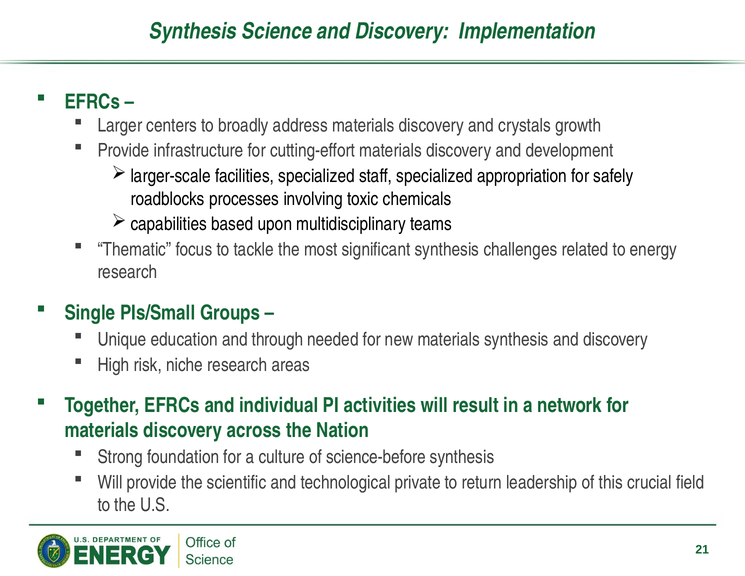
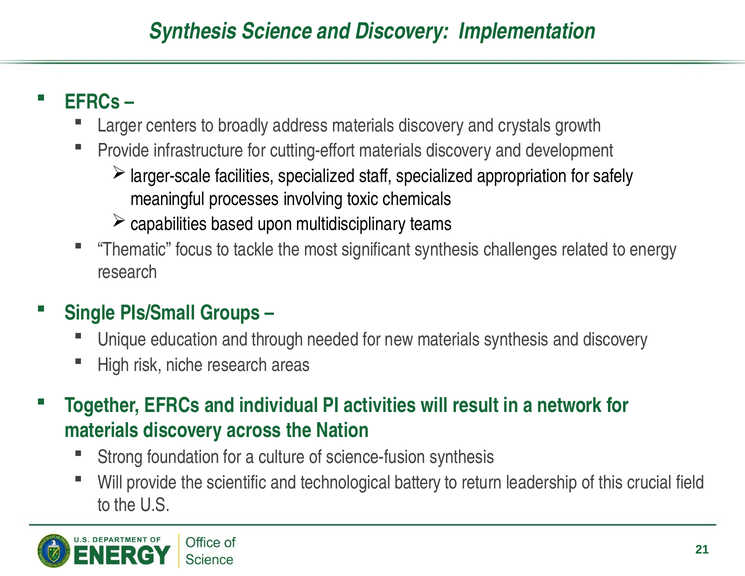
roadblocks: roadblocks -> meaningful
science-before: science-before -> science-fusion
private: private -> battery
